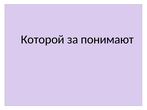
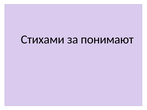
Которой: Которой -> Стихами
